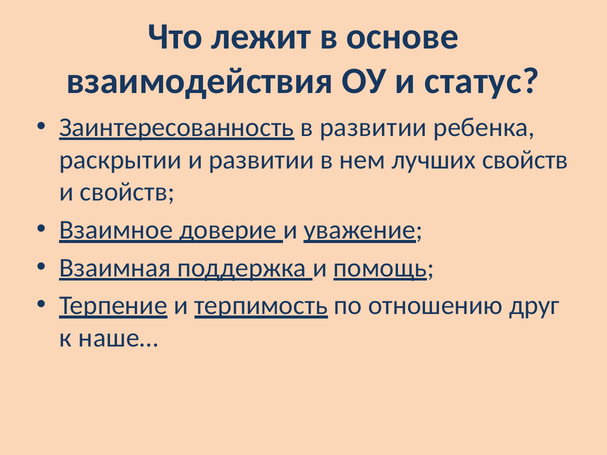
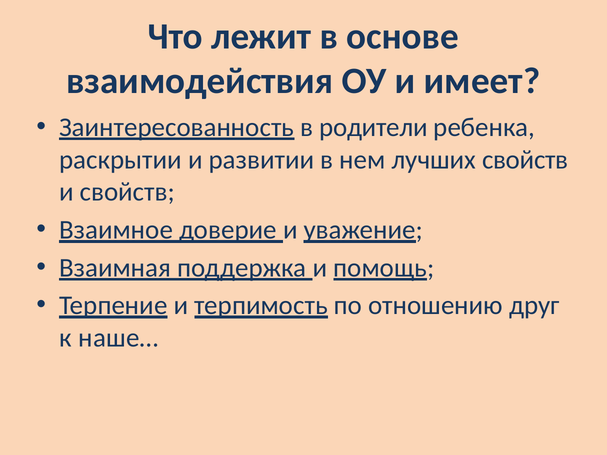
статус: статус -> имеет
в развитии: развитии -> родители
